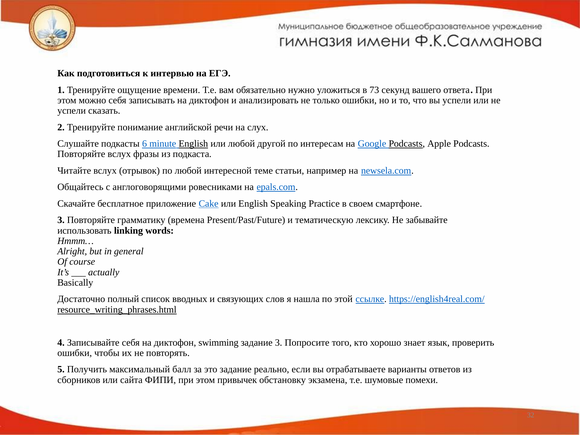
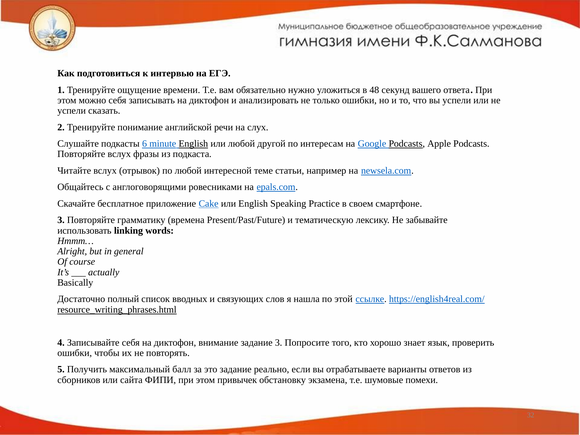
73: 73 -> 48
swimming: swimming -> внимание
